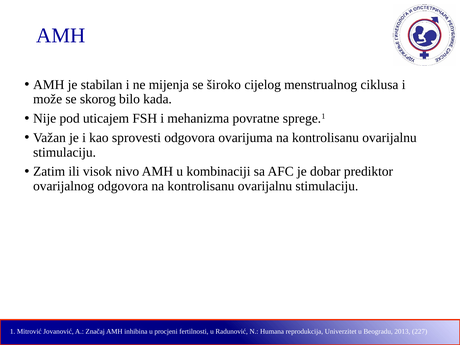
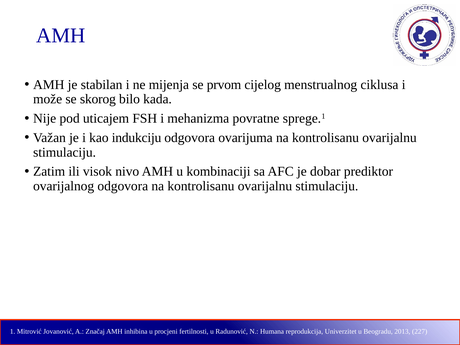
široko: široko -> prvom
sprovesti: sprovesti -> indukciju
